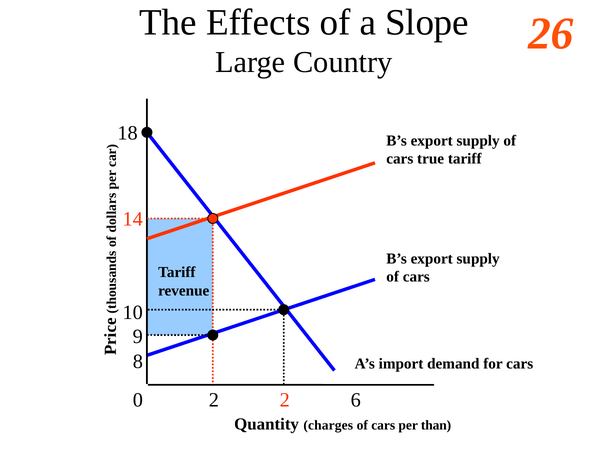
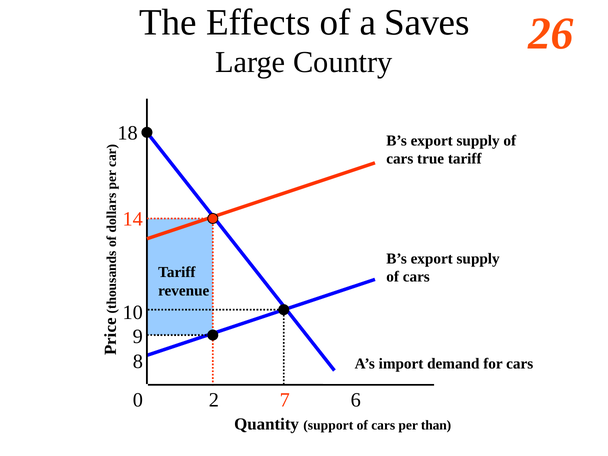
Slope: Slope -> Saves
2 2: 2 -> 7
charges: charges -> support
